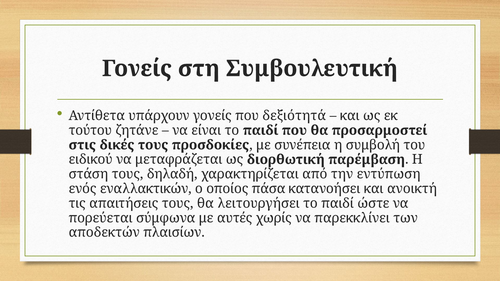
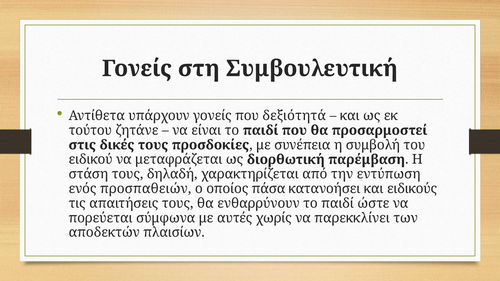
εναλλακτικών: εναλλακτικών -> προσπαθειών
ανοικτή: ανοικτή -> ειδικούς
λειτουργήσει: λειτουργήσει -> ενθαρρύνουν
